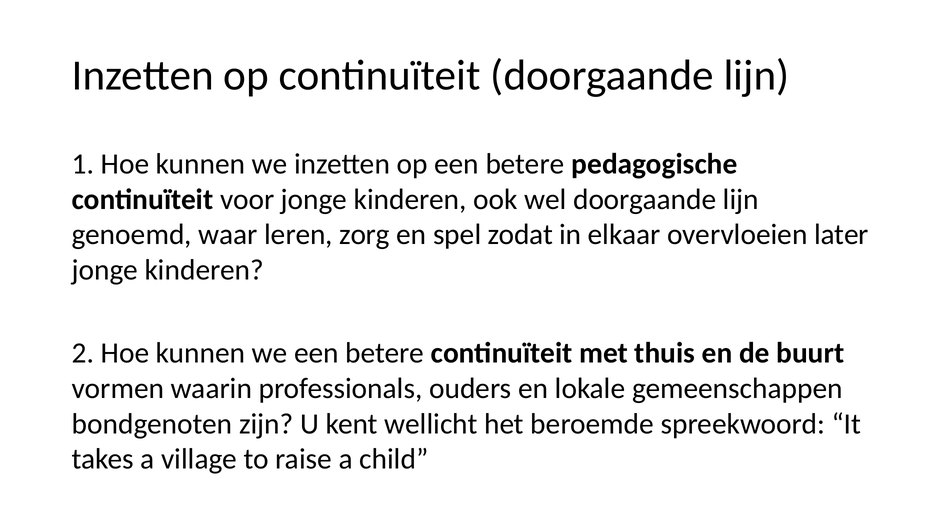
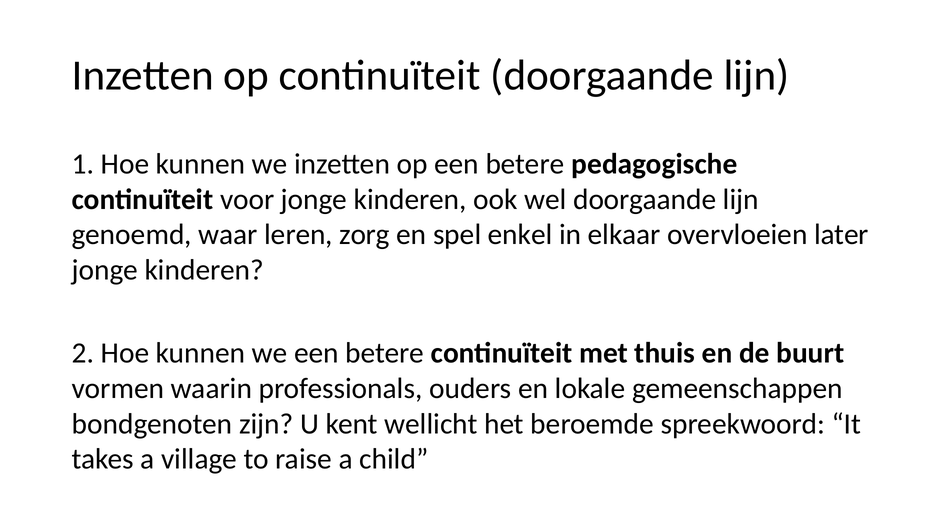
zodat: zodat -> enkel
